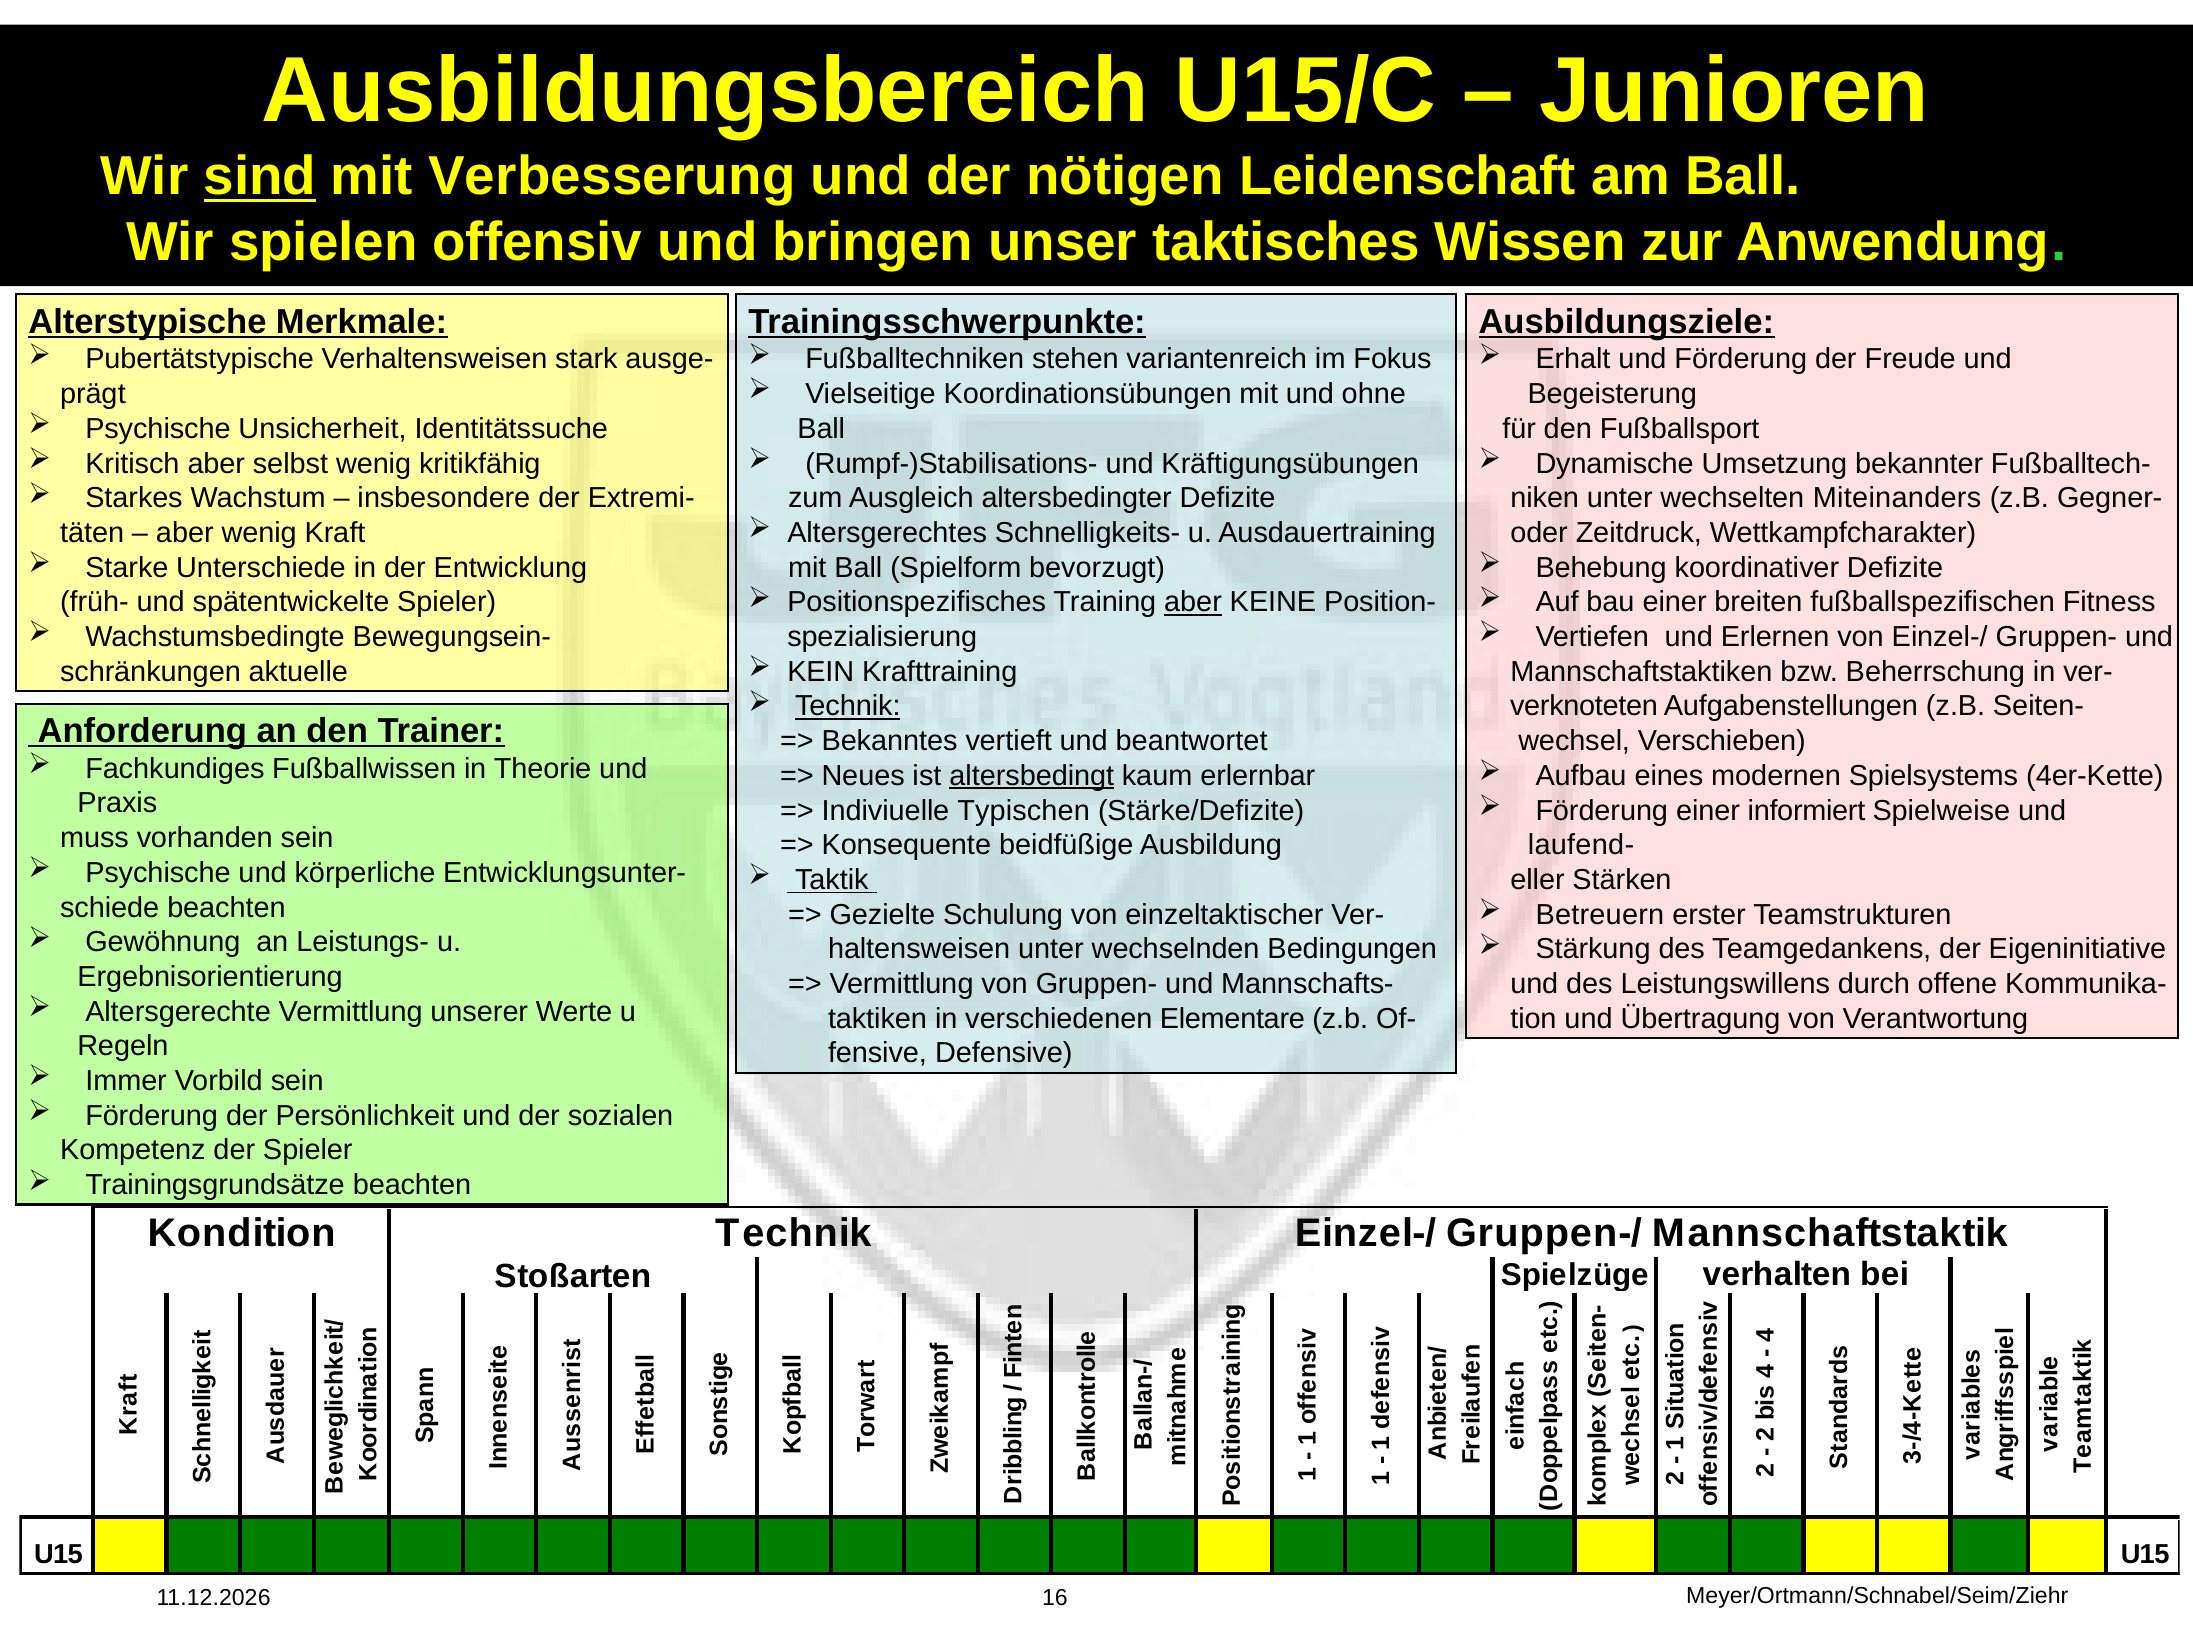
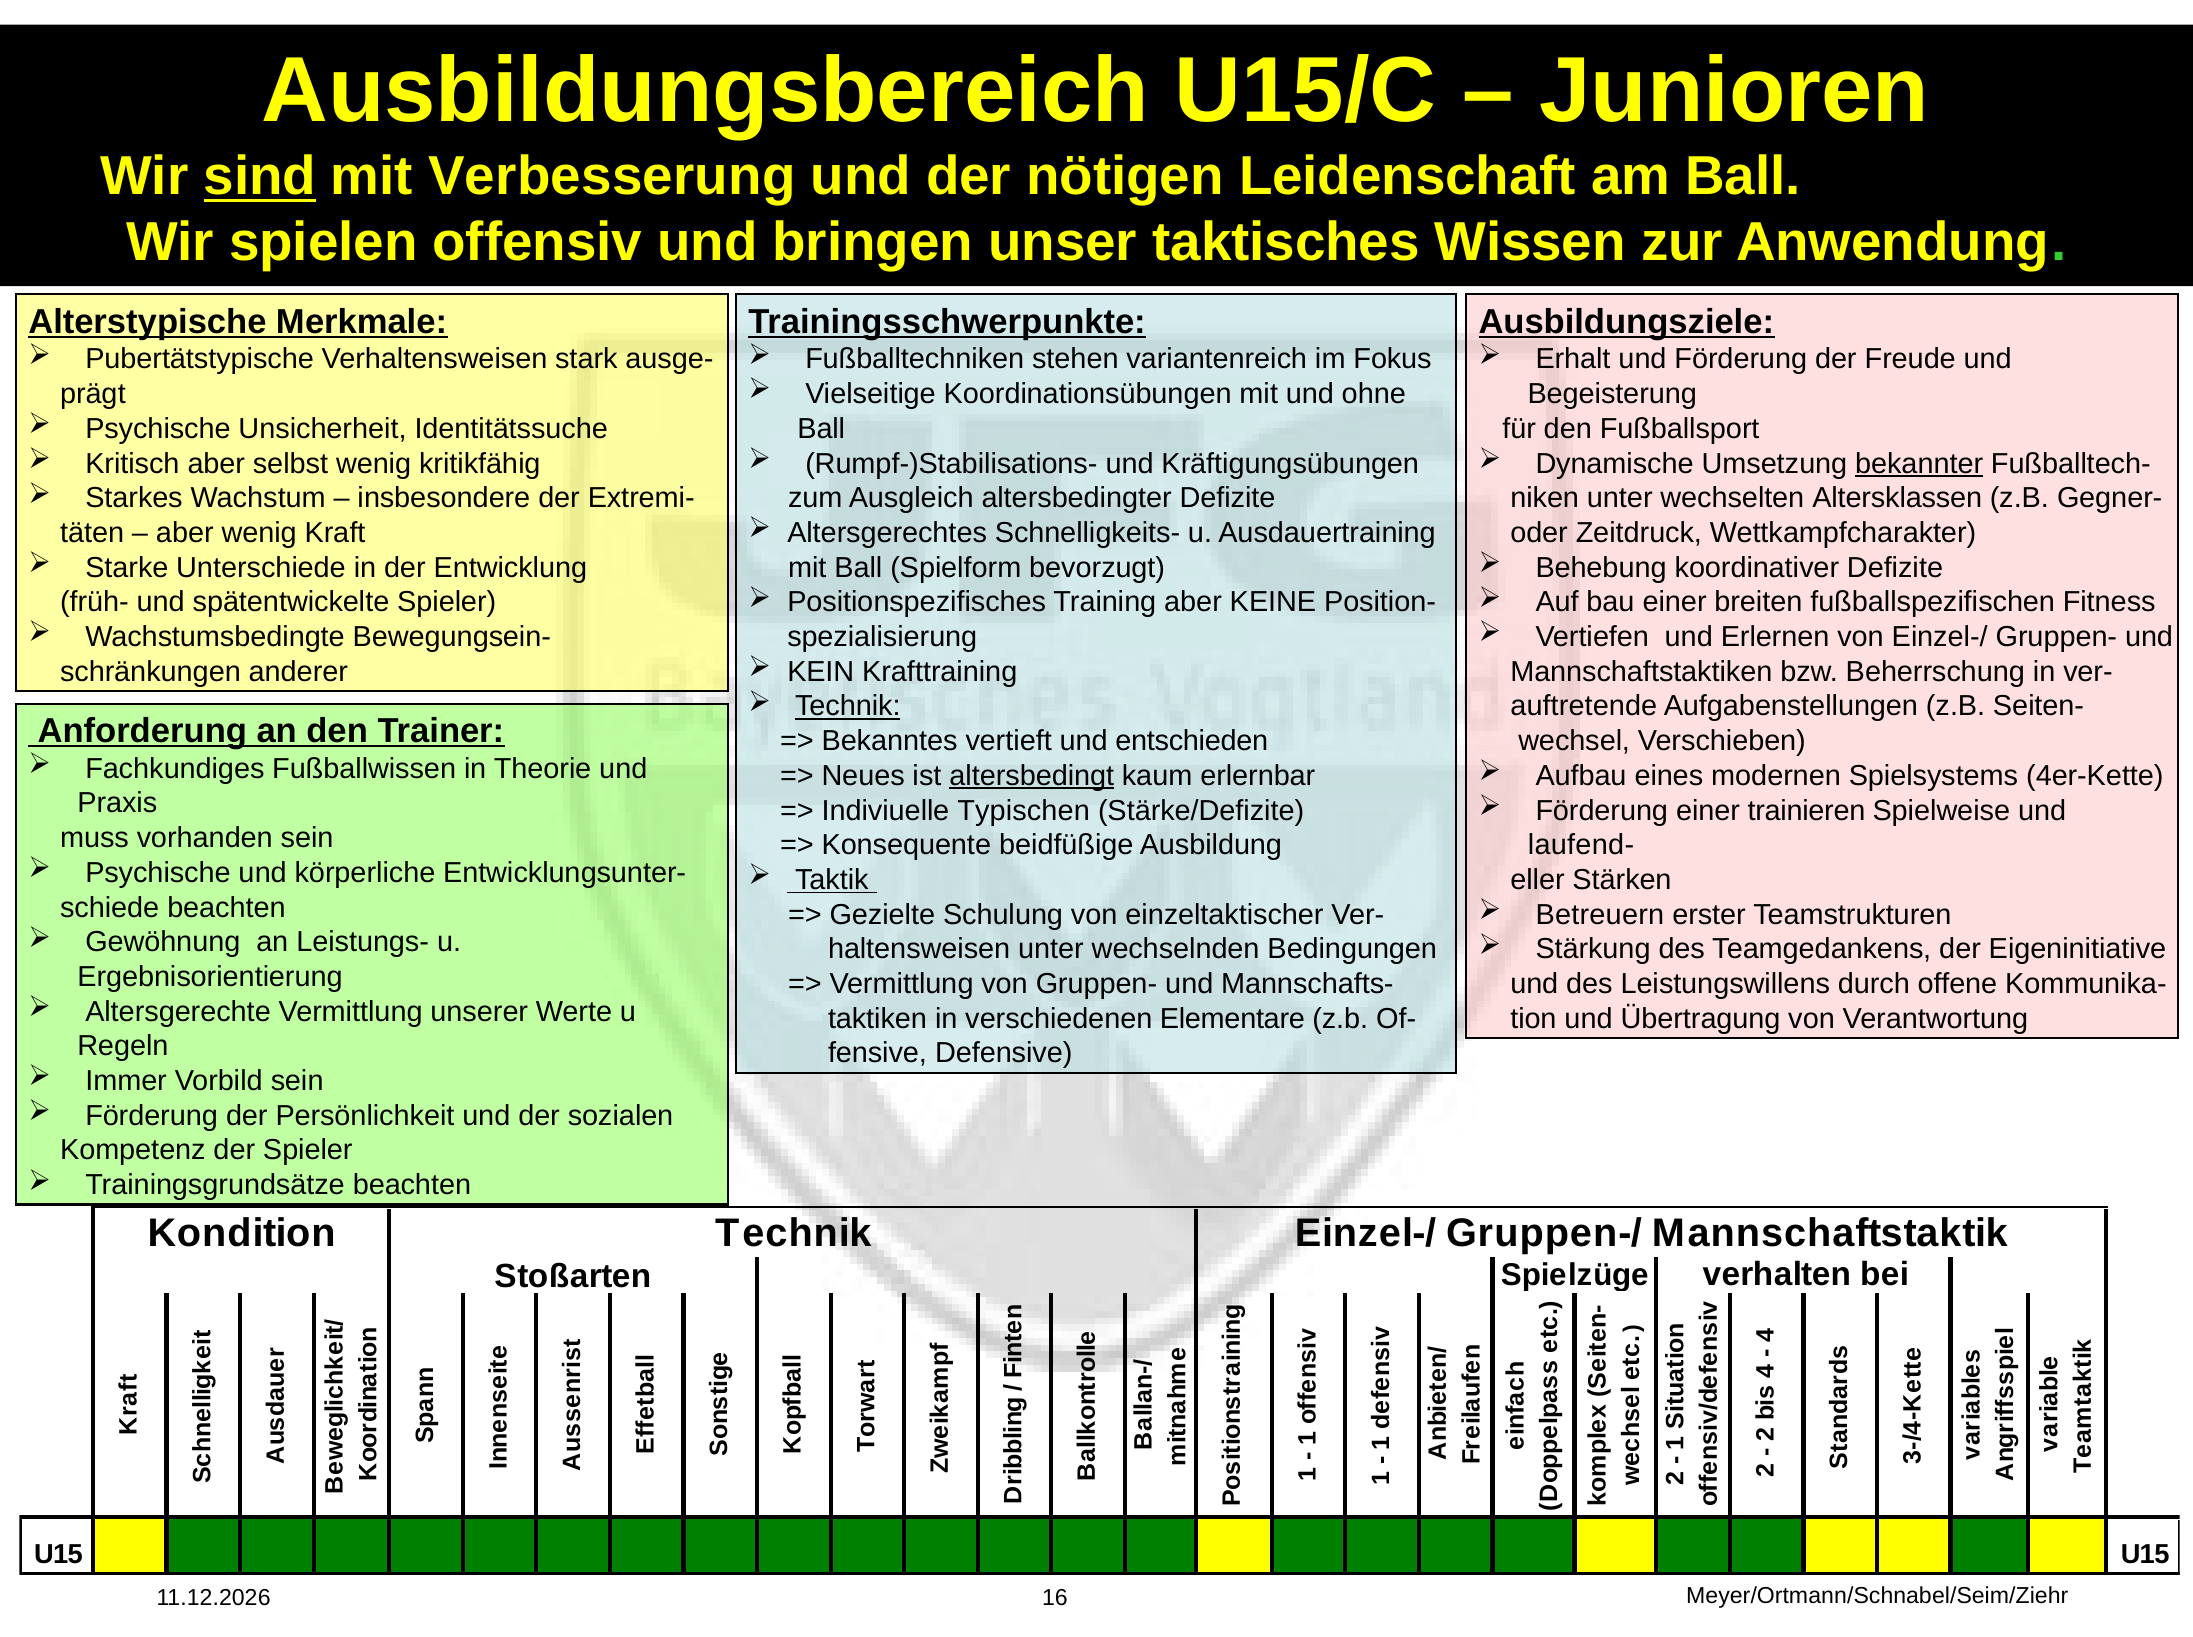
bekannter underline: none -> present
Miteinanders: Miteinanders -> Altersklassen
aber at (1193, 602) underline: present -> none
aktuelle: aktuelle -> anderer
verknoteten: verknoteten -> auftretende
beantwortet: beantwortet -> entschieden
informiert: informiert -> trainieren
